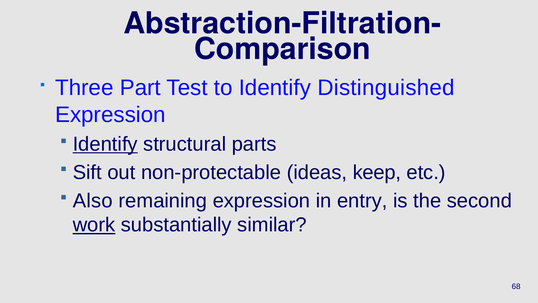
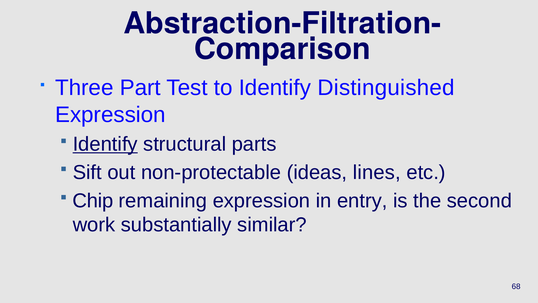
keep: keep -> lines
Also: Also -> Chip
work underline: present -> none
